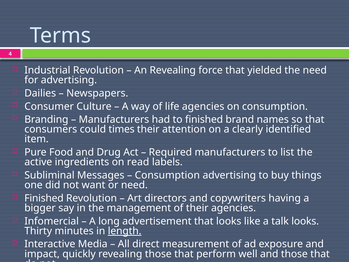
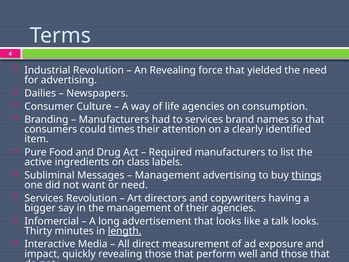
to finished: finished -> services
read: read -> class
Consumption at (167, 175): Consumption -> Management
things underline: none -> present
Finished at (44, 198): Finished -> Services
